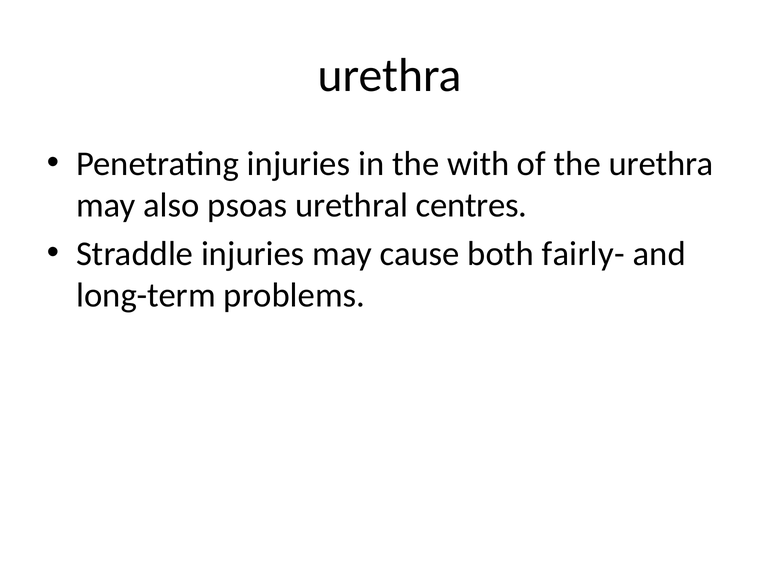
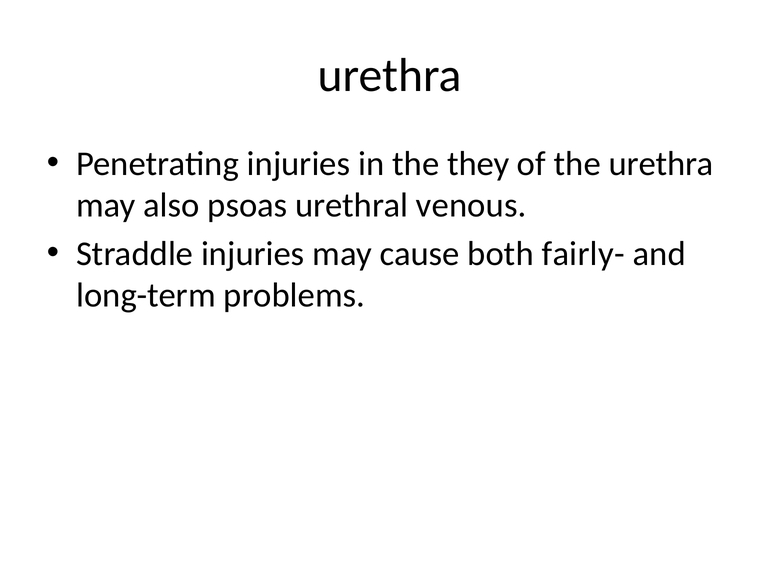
with: with -> they
centres: centres -> venous
